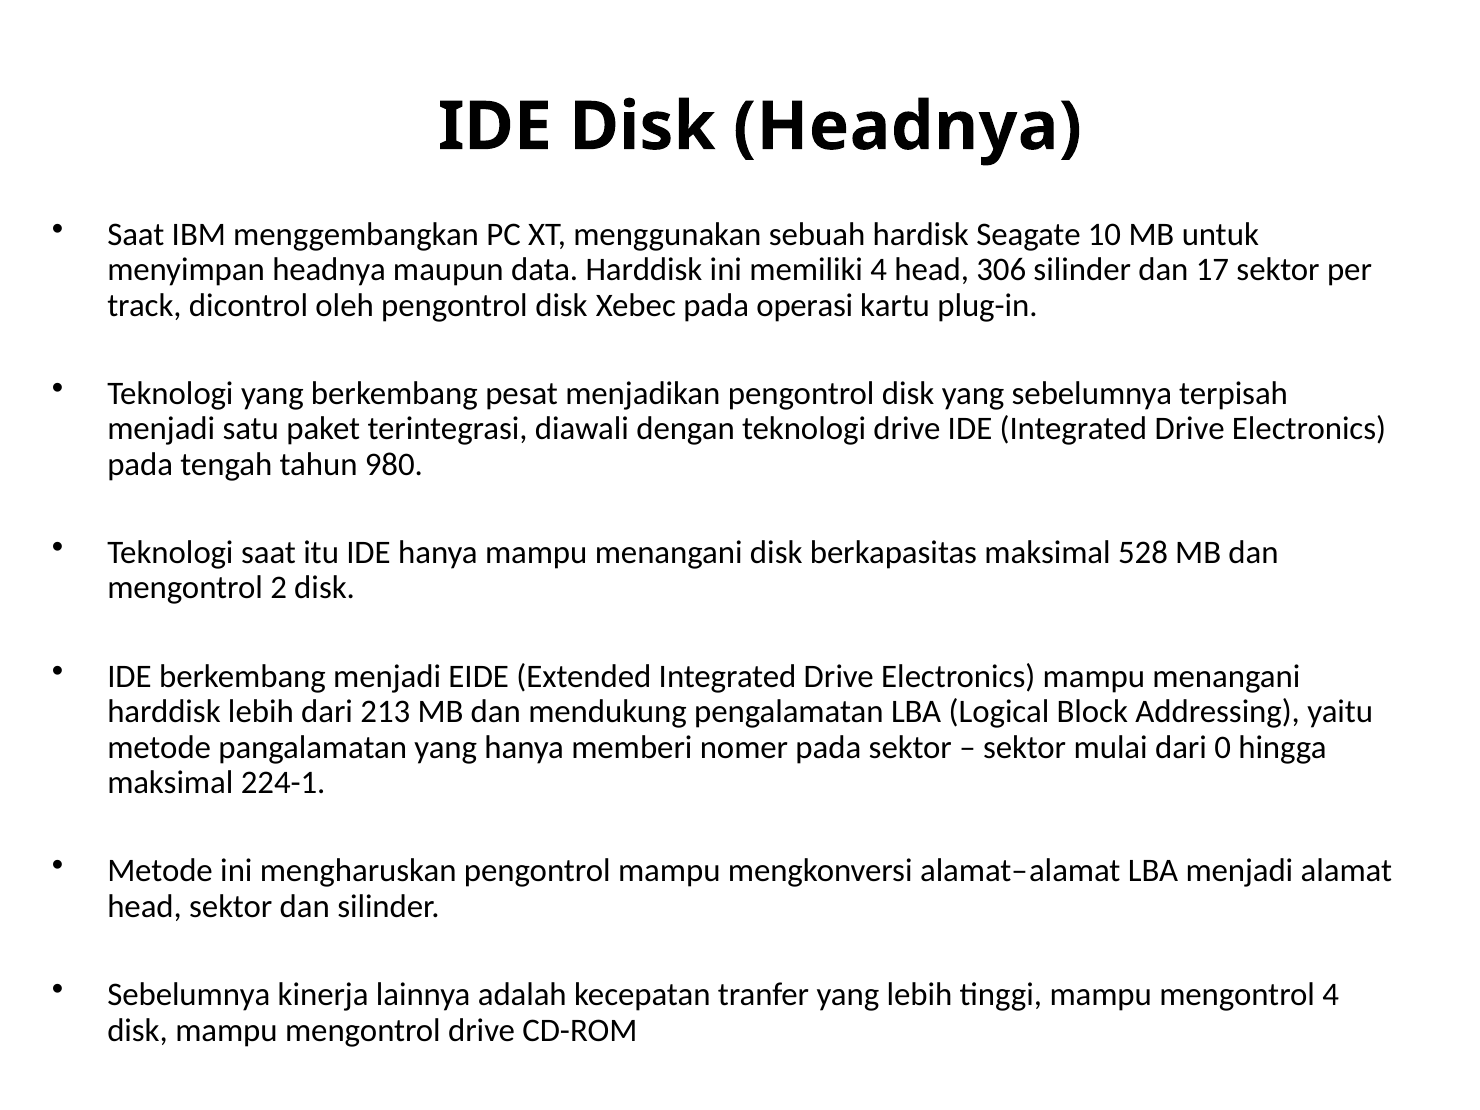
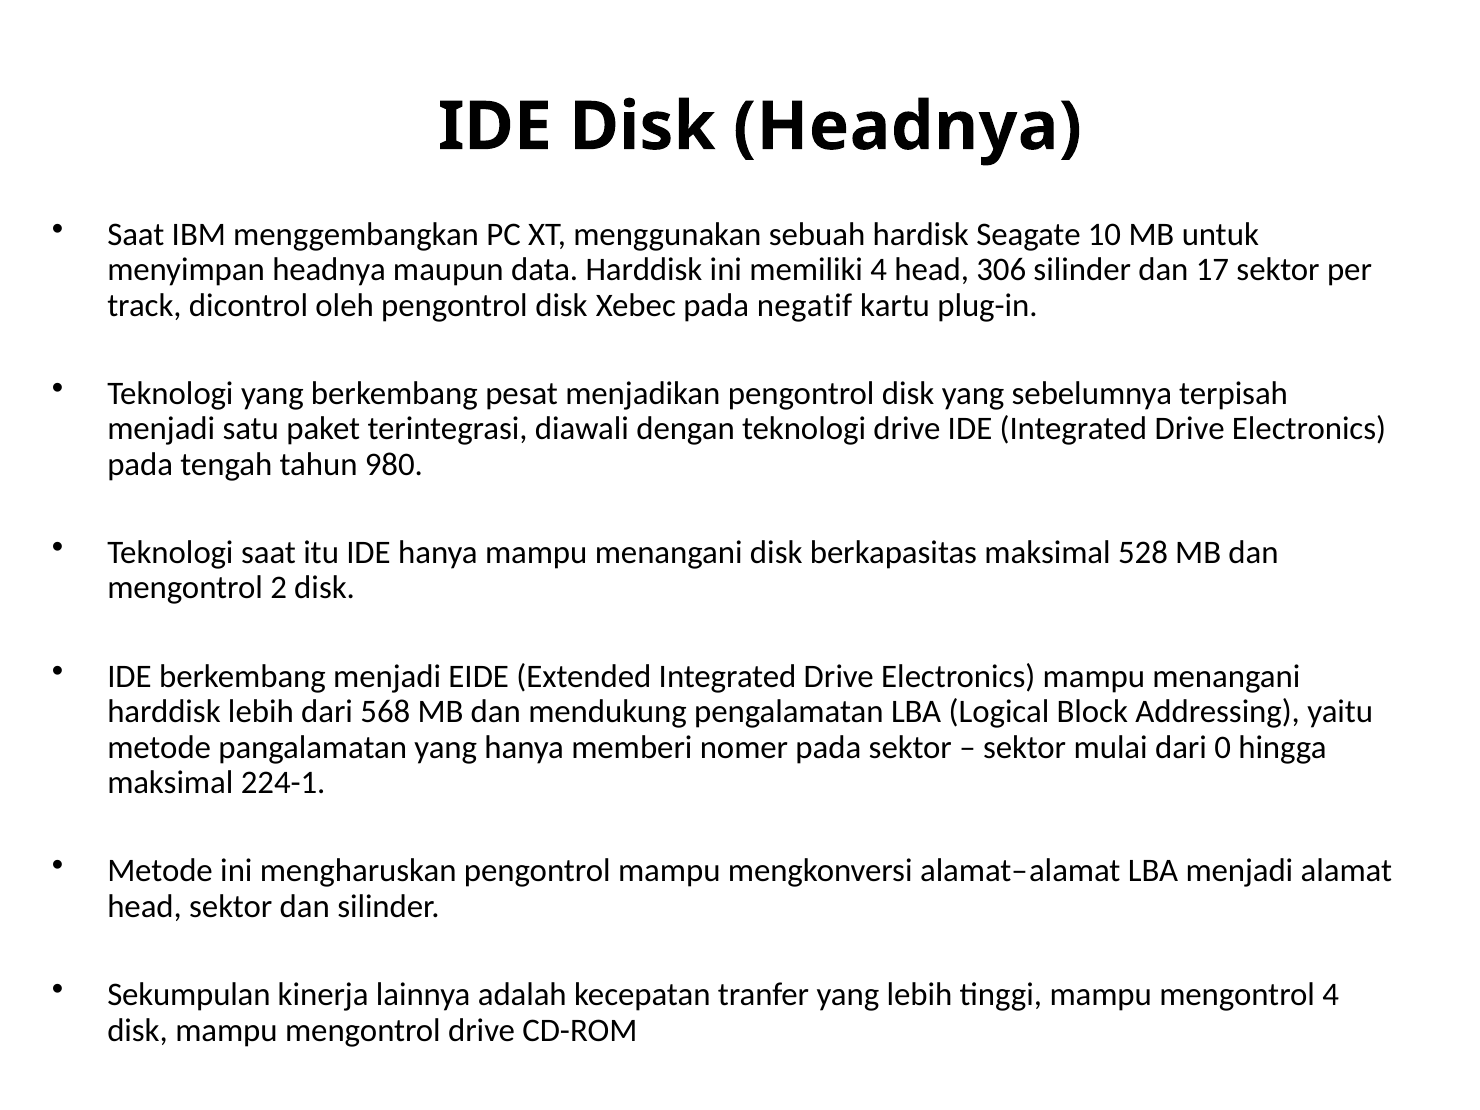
operasi: operasi -> negatif
213: 213 -> 568
Sebelumnya at (189, 995): Sebelumnya -> Sekumpulan
